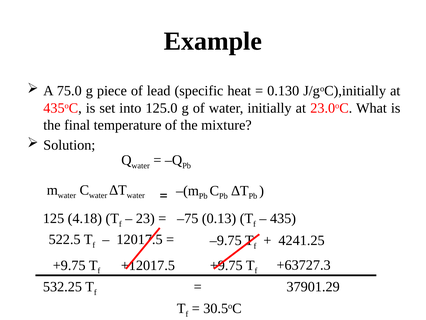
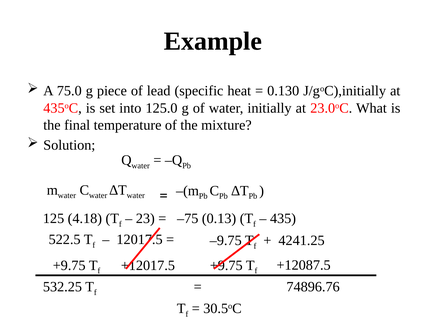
+63727.3: +63727.3 -> +12087.5
37901.29: 37901.29 -> 74896.76
